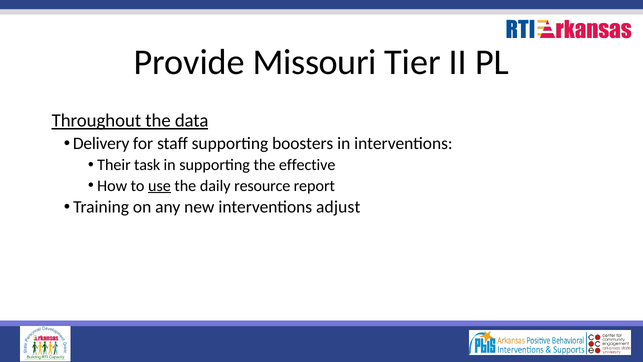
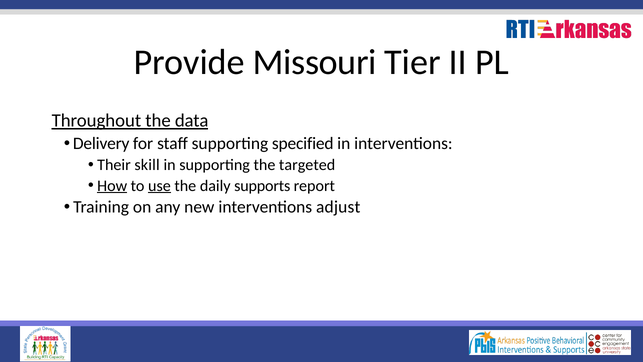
boosters: boosters -> specified
task: task -> skill
effective: effective -> targeted
How underline: none -> present
resource: resource -> supports
